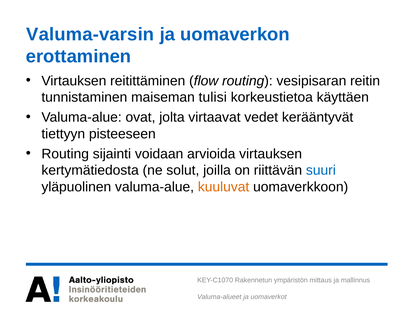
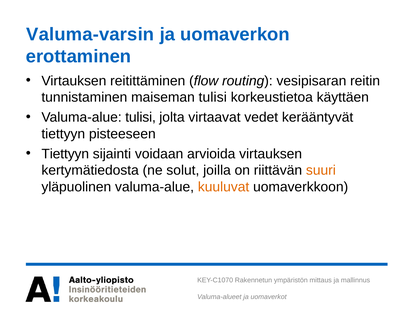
Valuma-alue ovat: ovat -> tulisi
Routing at (65, 154): Routing -> Tiettyyn
suuri colour: blue -> orange
